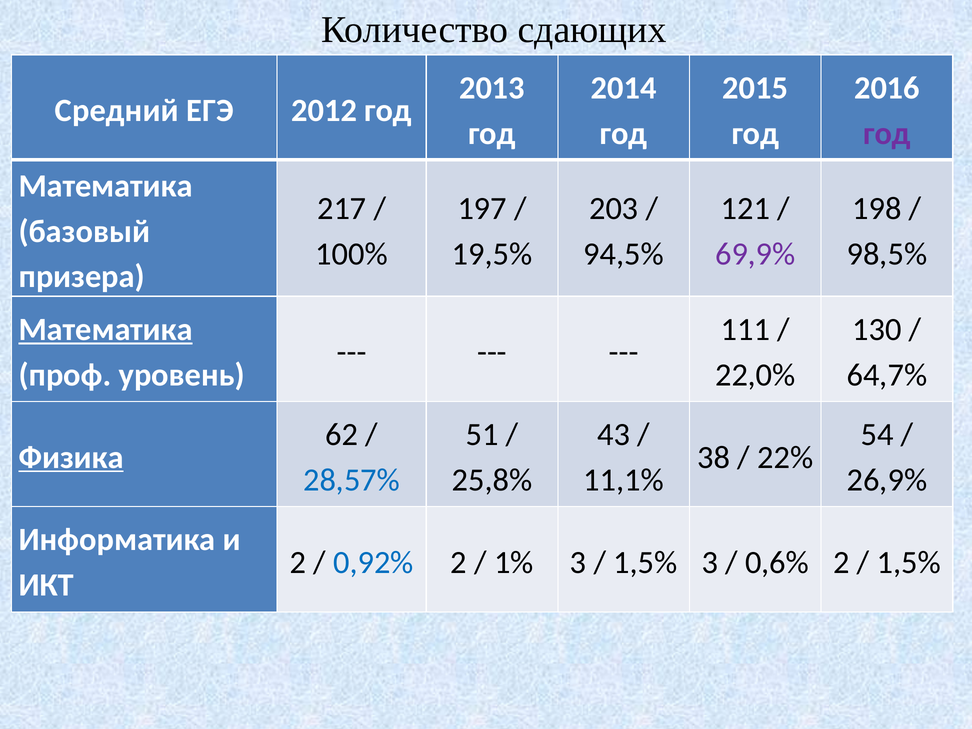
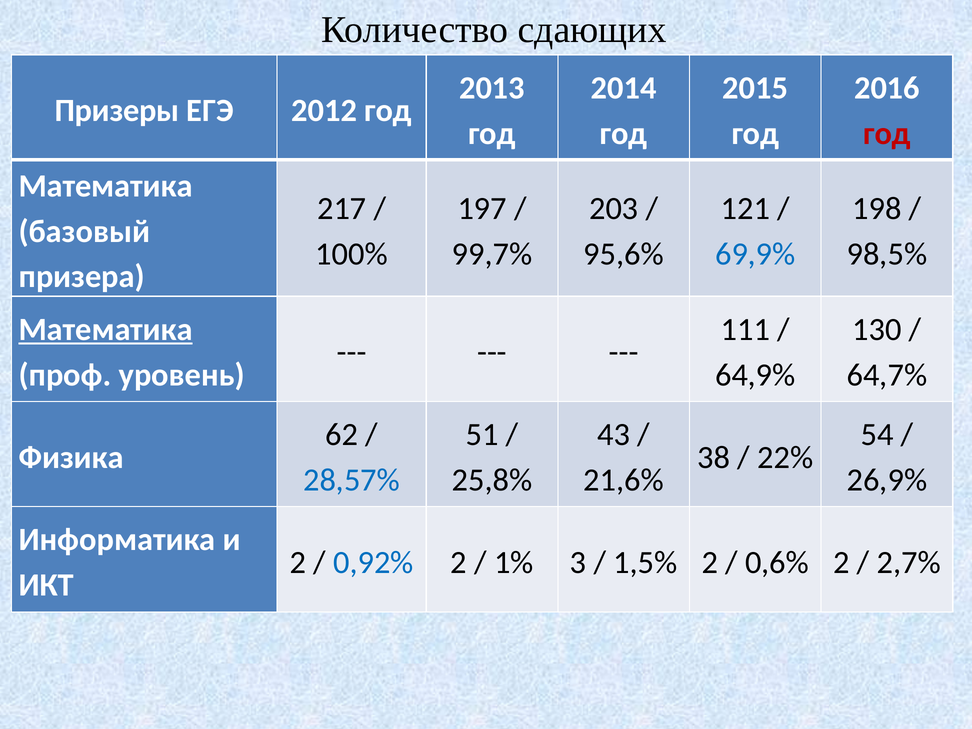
Средний: Средний -> Призеры
год at (887, 133) colour: purple -> red
19,5%: 19,5% -> 99,7%
94,5%: 94,5% -> 95,6%
69,9% colour: purple -> blue
22,0%: 22,0% -> 64,9%
Физика underline: present -> none
11,1%: 11,1% -> 21,6%
1,5% 3: 3 -> 2
1,5% at (909, 563): 1,5% -> 2,7%
